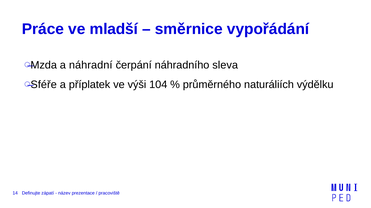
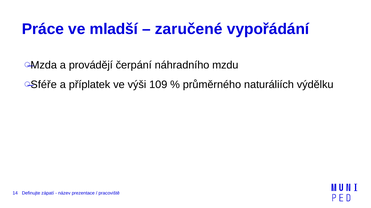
směrnice: směrnice -> zaručené
náhradní: náhradní -> provádějí
sleva: sleva -> mzdu
104: 104 -> 109
